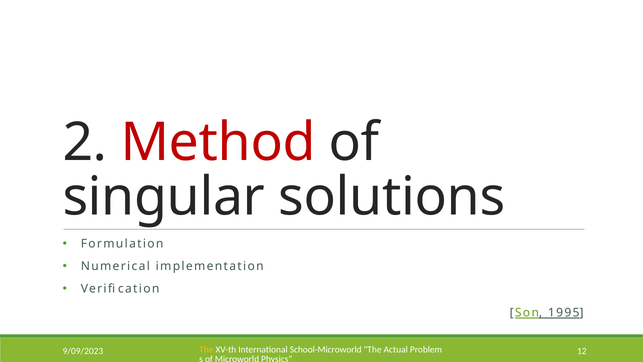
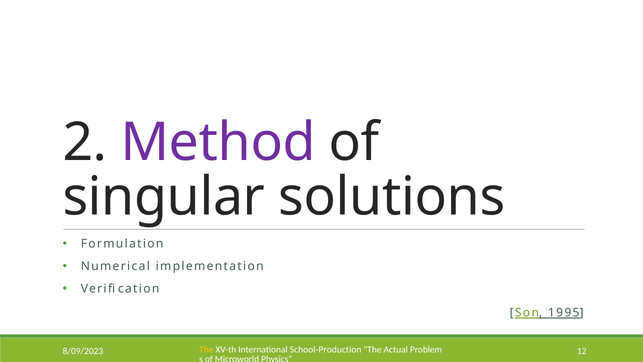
Method colour: red -> purple
School-Microworld: School-Microworld -> School-Production
9/09/2023: 9/09/2023 -> 8/09/2023
